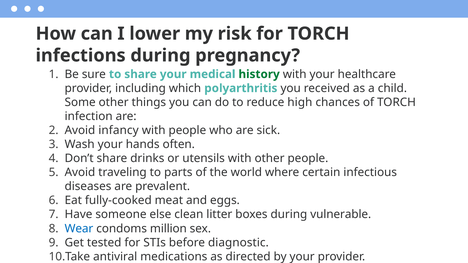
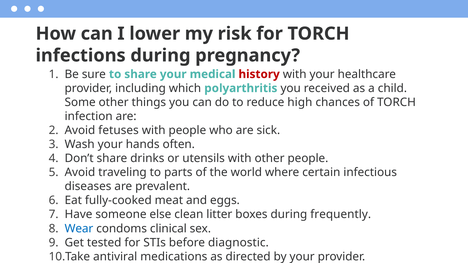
history colour: green -> red
infancy: infancy -> fetuses
vulnerable: vulnerable -> frequently
million: million -> clinical
